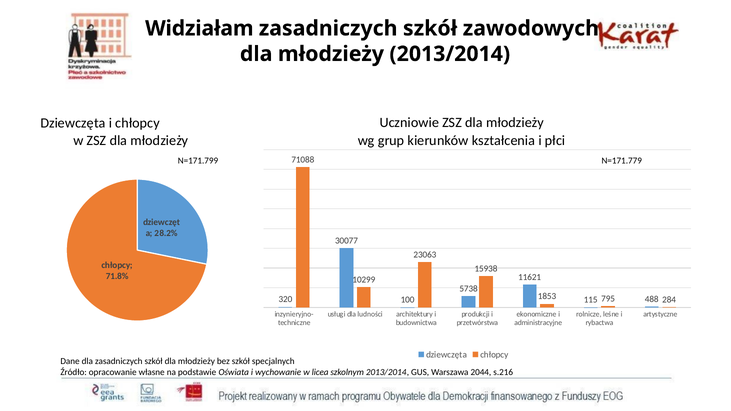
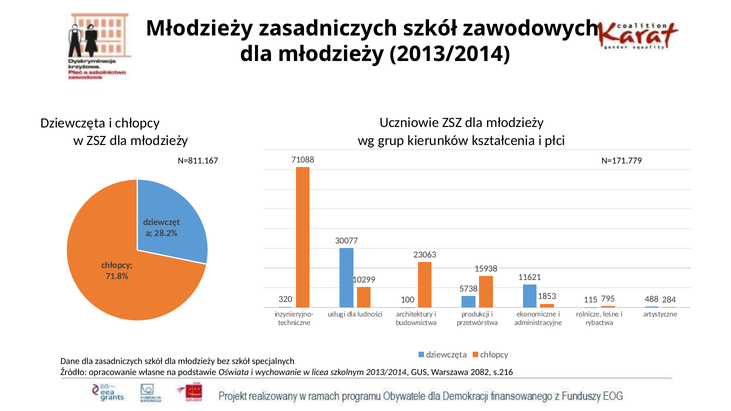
Widziałam at (199, 28): Widziałam -> Młodzieży
N=171.799: N=171.799 -> N=811.167
2044: 2044 -> 2082
